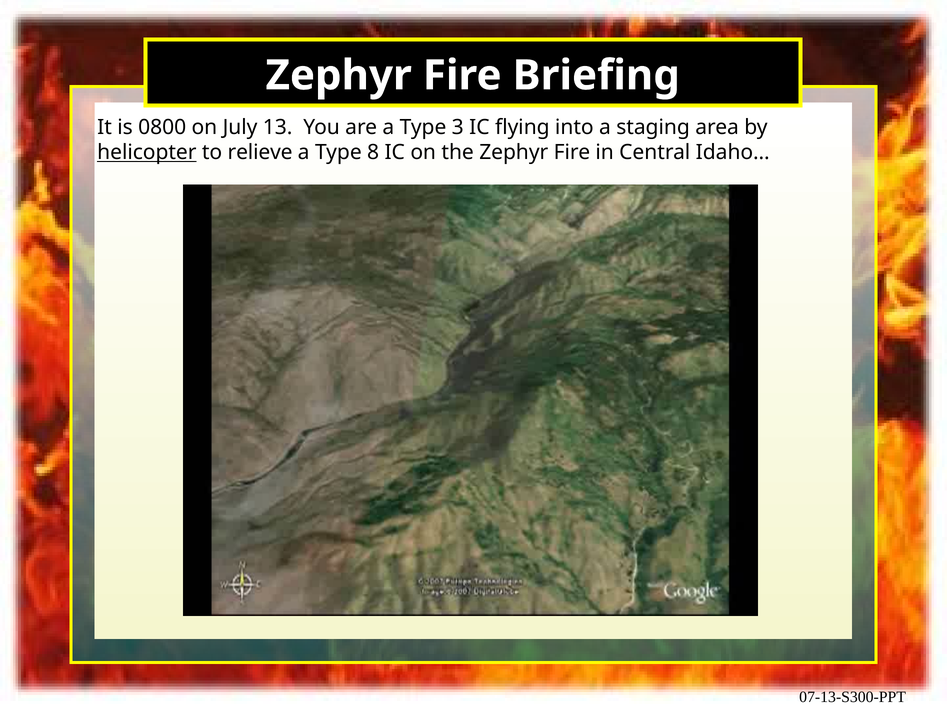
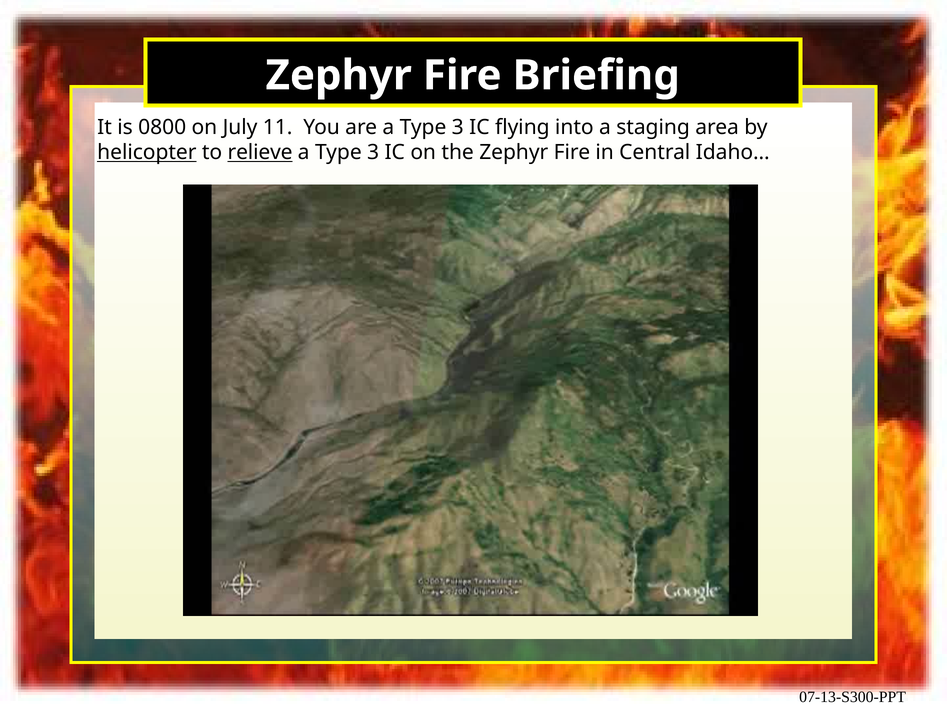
13: 13 -> 11
relieve underline: none -> present
8 at (373, 152): 8 -> 3
